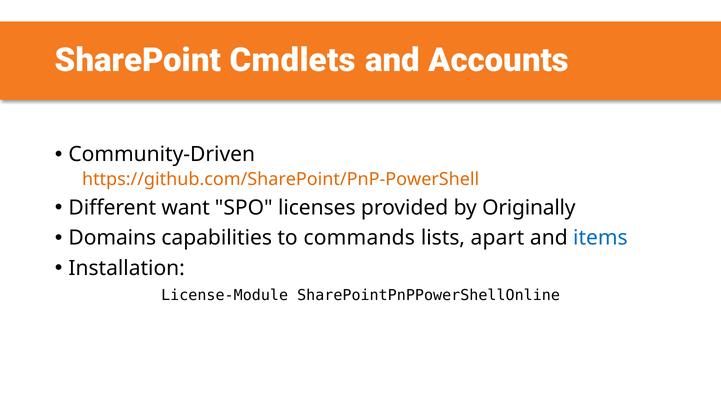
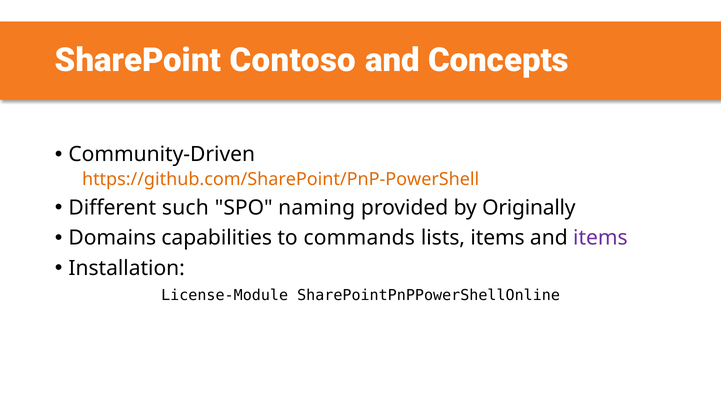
Cmdlets: Cmdlets -> Contoso
Accounts: Accounts -> Concepts
want: want -> such
licenses: licenses -> naming
lists apart: apart -> items
items at (600, 238) colour: blue -> purple
